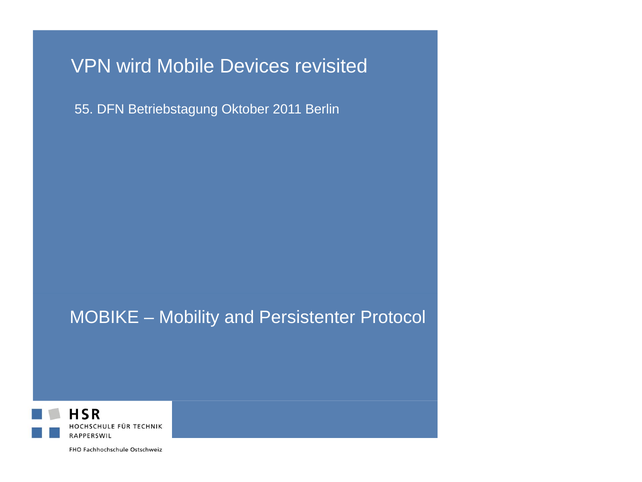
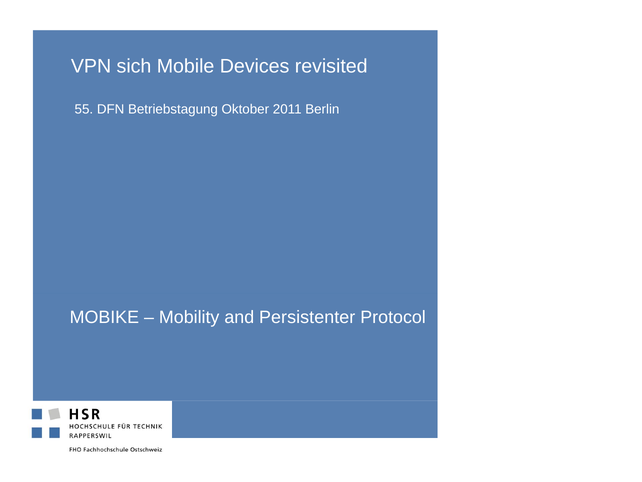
wird: wird -> sich
